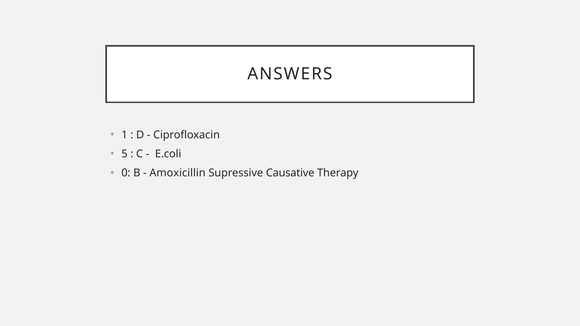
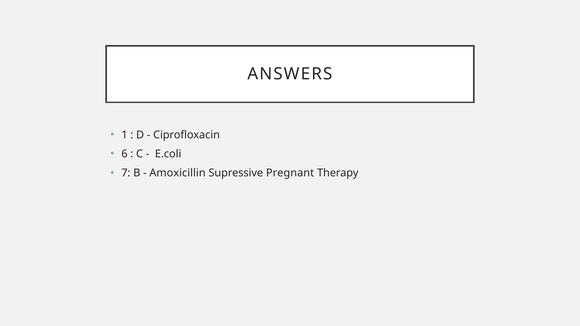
5: 5 -> 6
0: 0 -> 7
Causative: Causative -> Pregnant
